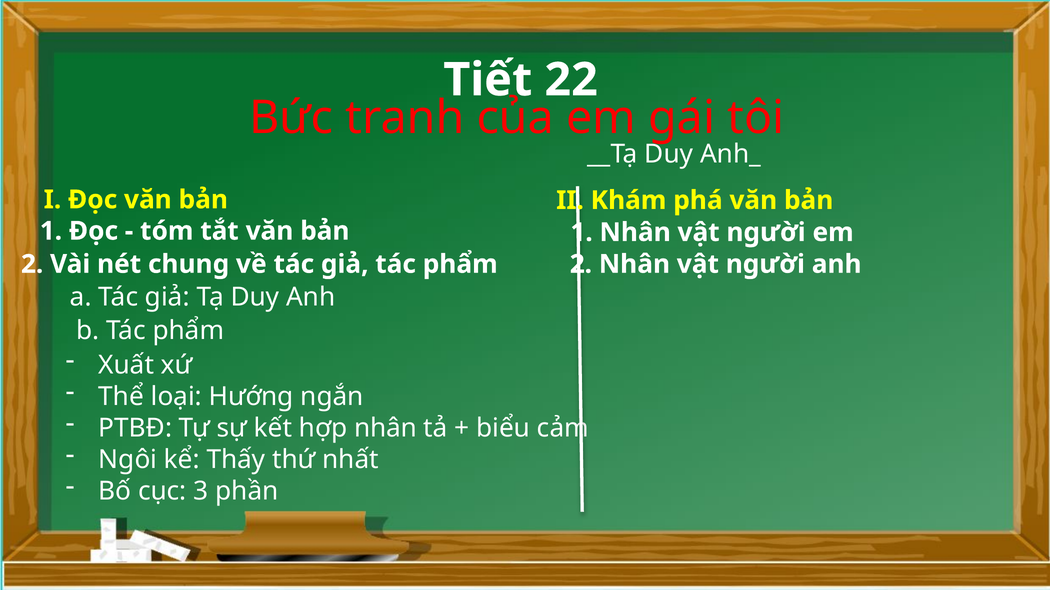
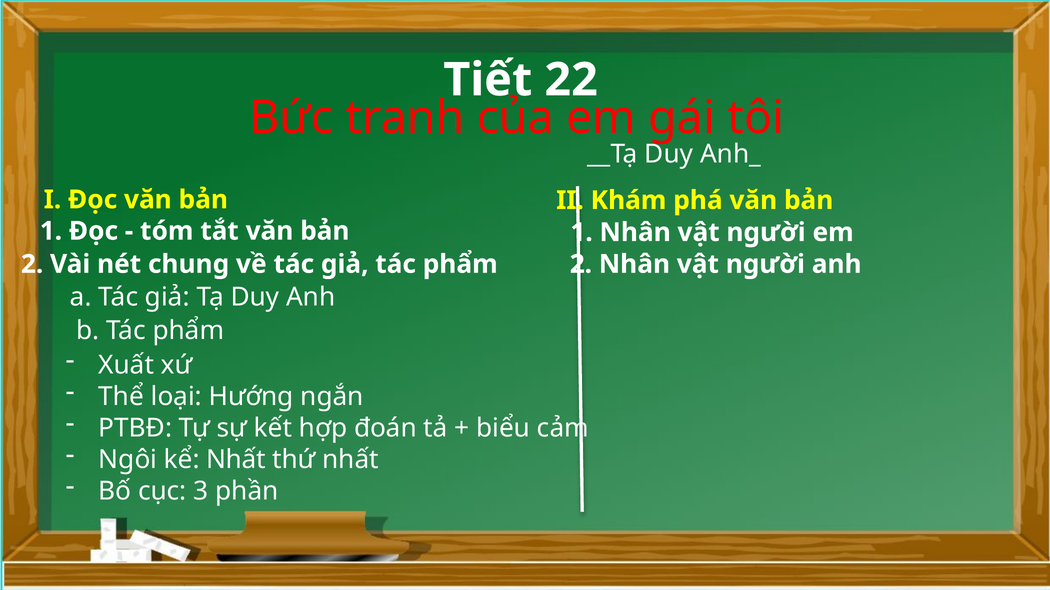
hợp nhân: nhân -> đoán
kể Thấy: Thấy -> Nhất
